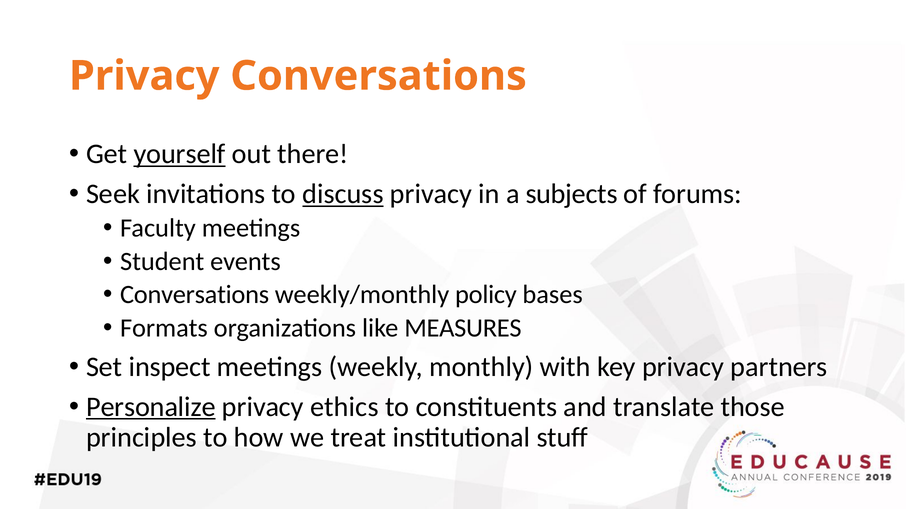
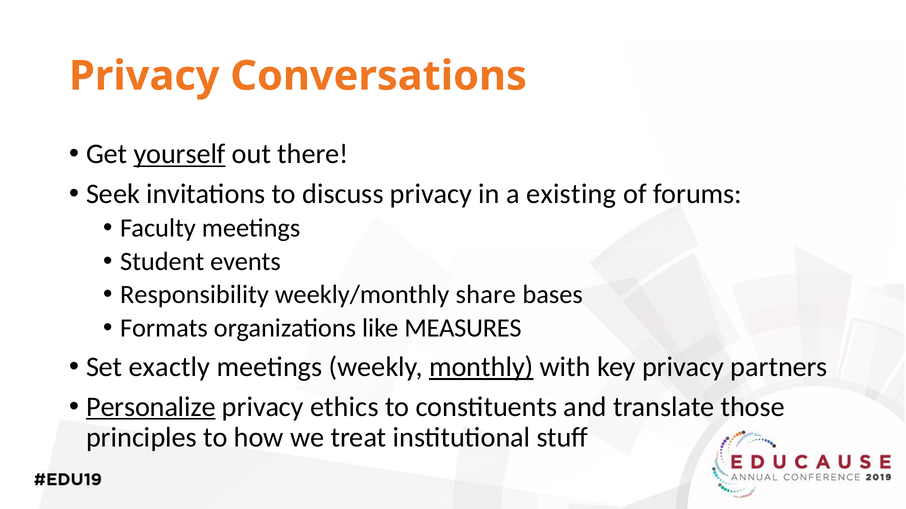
discuss underline: present -> none
subjects: subjects -> existing
Conversations at (195, 295): Conversations -> Responsibility
policy: policy -> share
inspect: inspect -> exactly
monthly underline: none -> present
